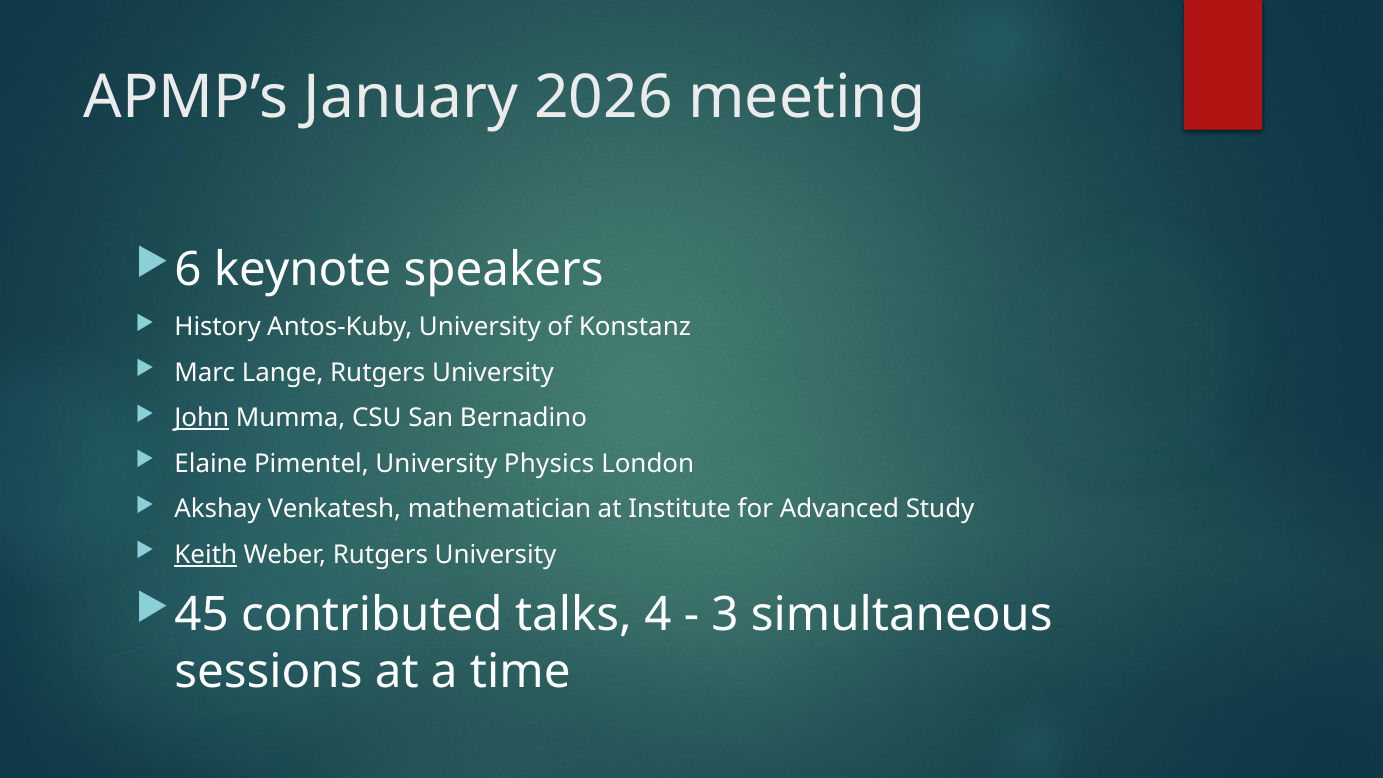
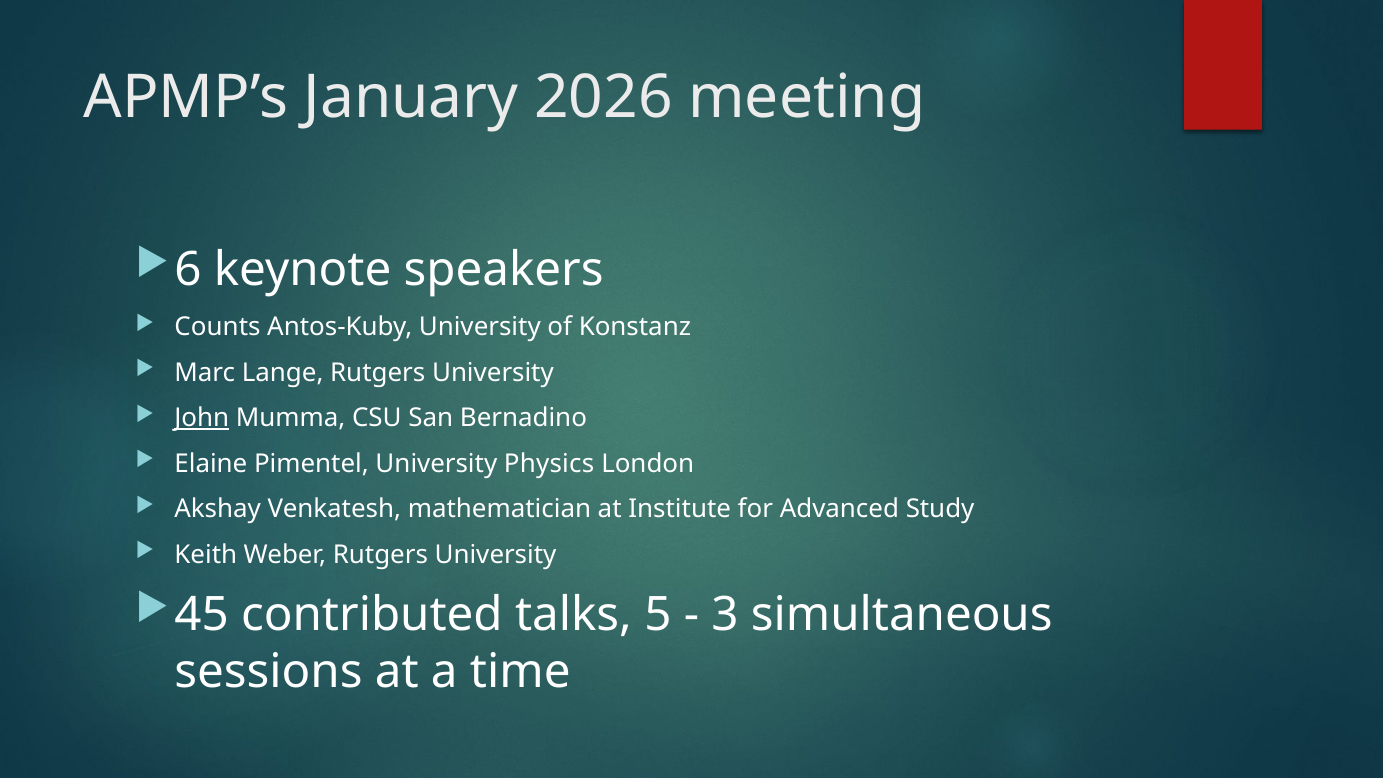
History: History -> Counts
Keith underline: present -> none
4: 4 -> 5
